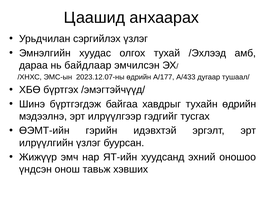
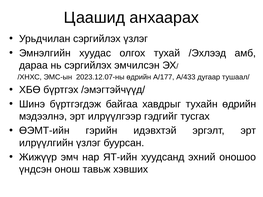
нь байдлаар: байдлаар -> сэргийлэх
